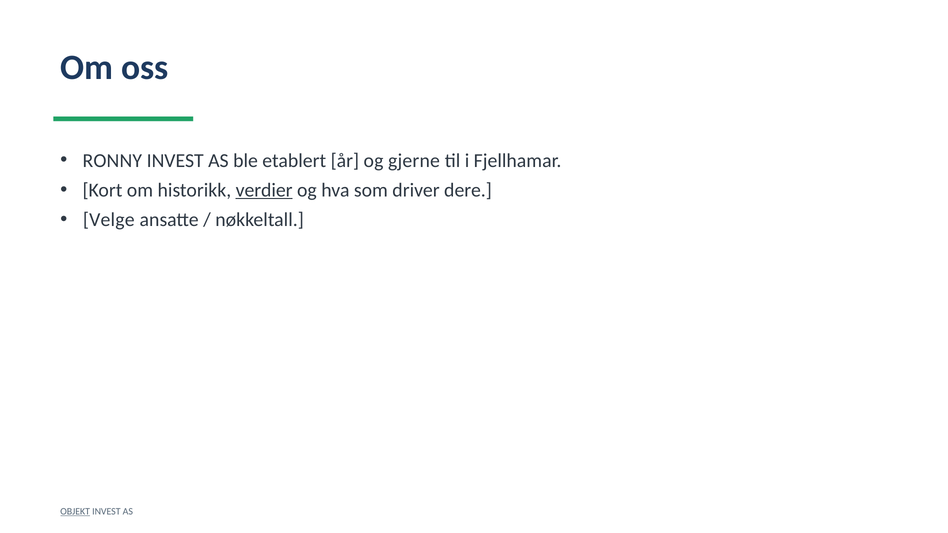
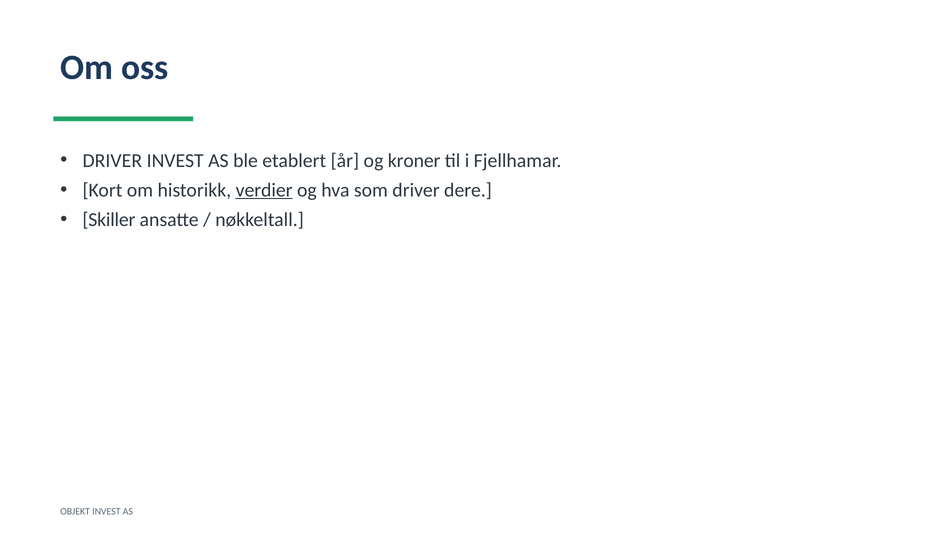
RONNY at (112, 161): RONNY -> DRIVER
gjerne: gjerne -> kroner
Velge: Velge -> Skiller
OBJEKT underline: present -> none
